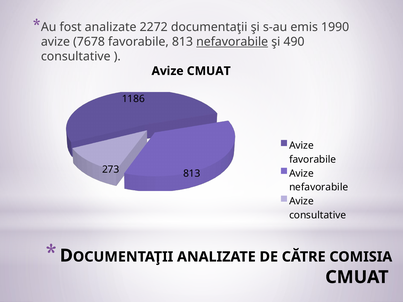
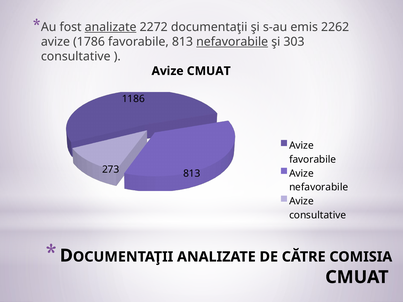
analizate at (111, 27) underline: none -> present
1990: 1990 -> 2262
7678: 7678 -> 1786
490: 490 -> 303
